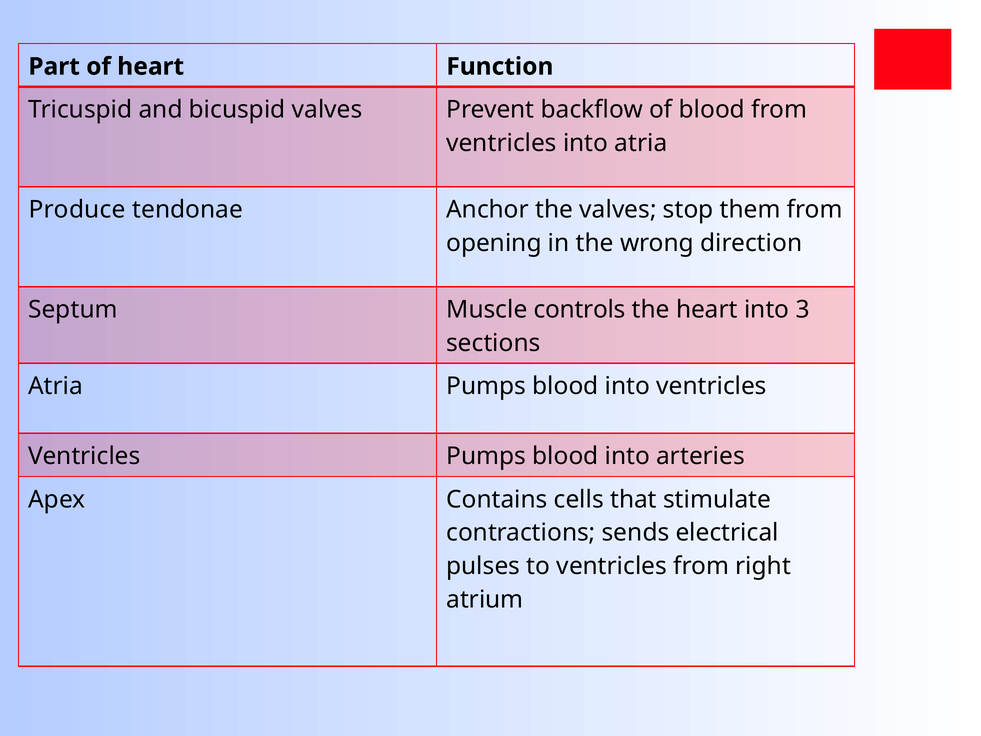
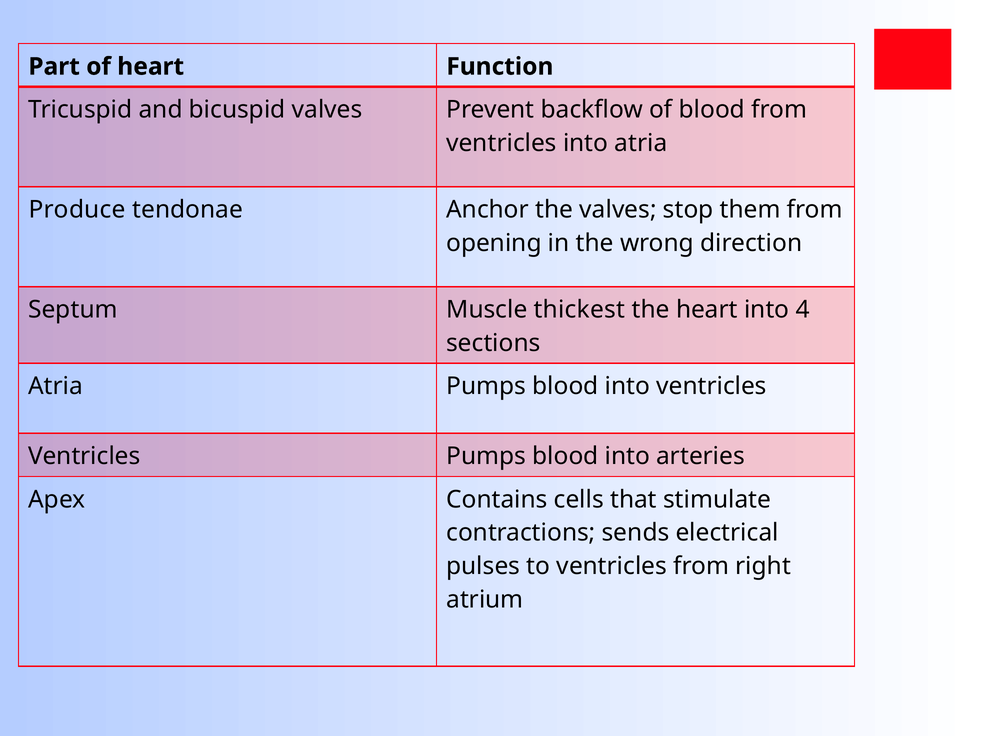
controls: controls -> thickest
3: 3 -> 4
